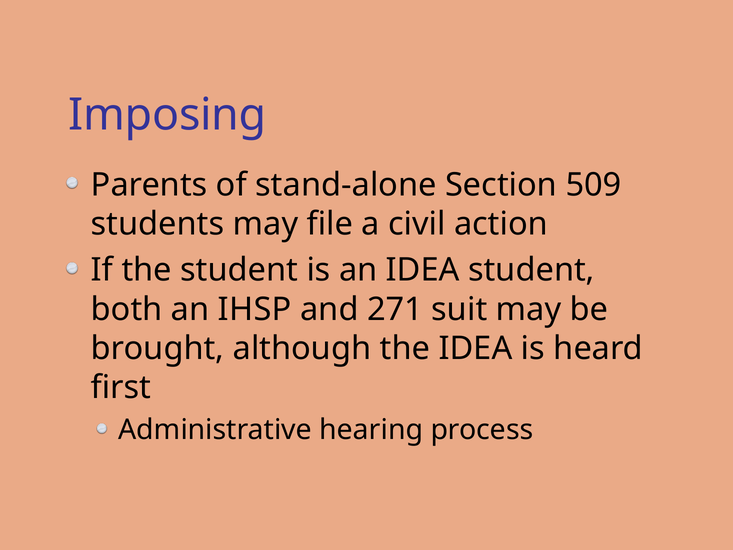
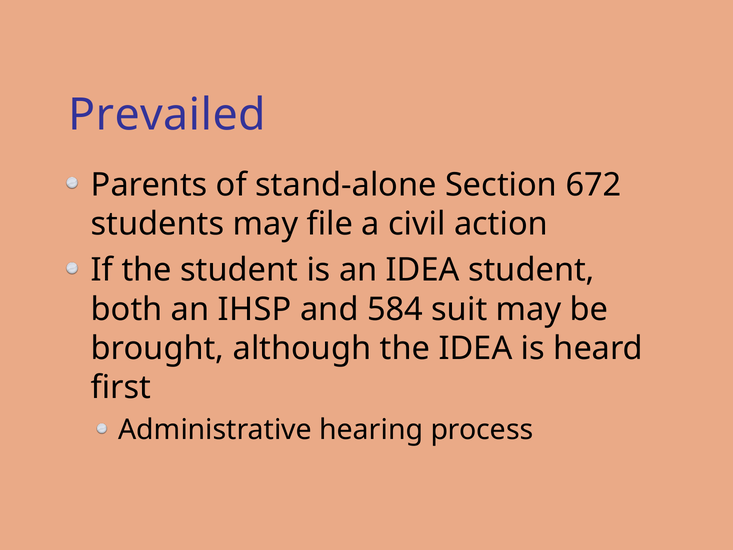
Imposing: Imposing -> Prevailed
509: 509 -> 672
271: 271 -> 584
